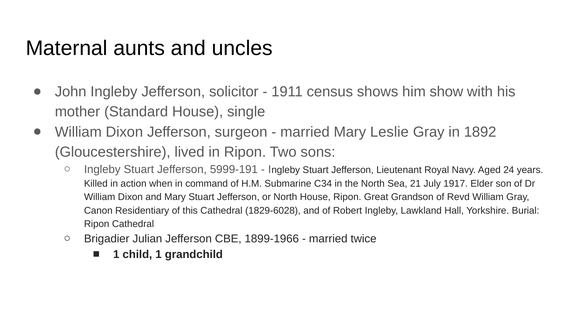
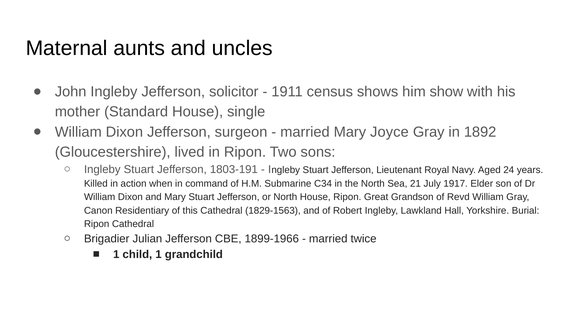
Leslie: Leslie -> Joyce
5999-191: 5999-191 -> 1803-191
1829-6028: 1829-6028 -> 1829-1563
